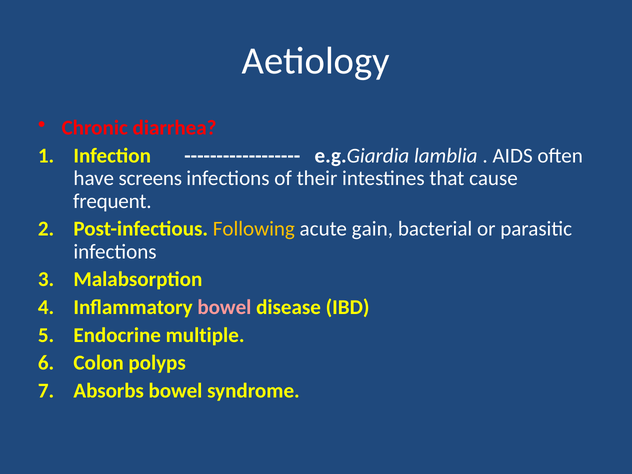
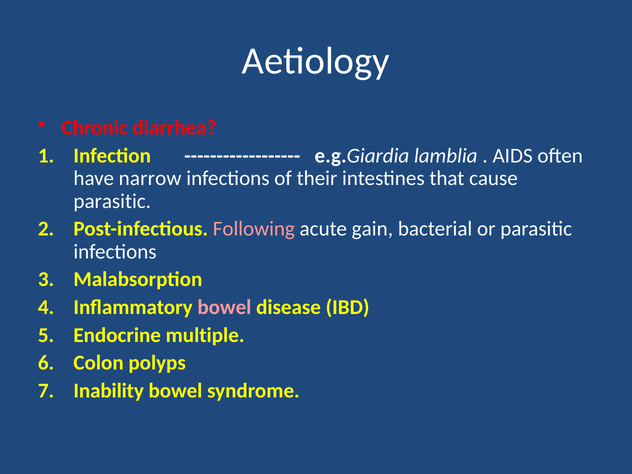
screens: screens -> narrow
frequent at (112, 201): frequent -> parasitic
Following colour: yellow -> pink
Absorbs: Absorbs -> Inability
